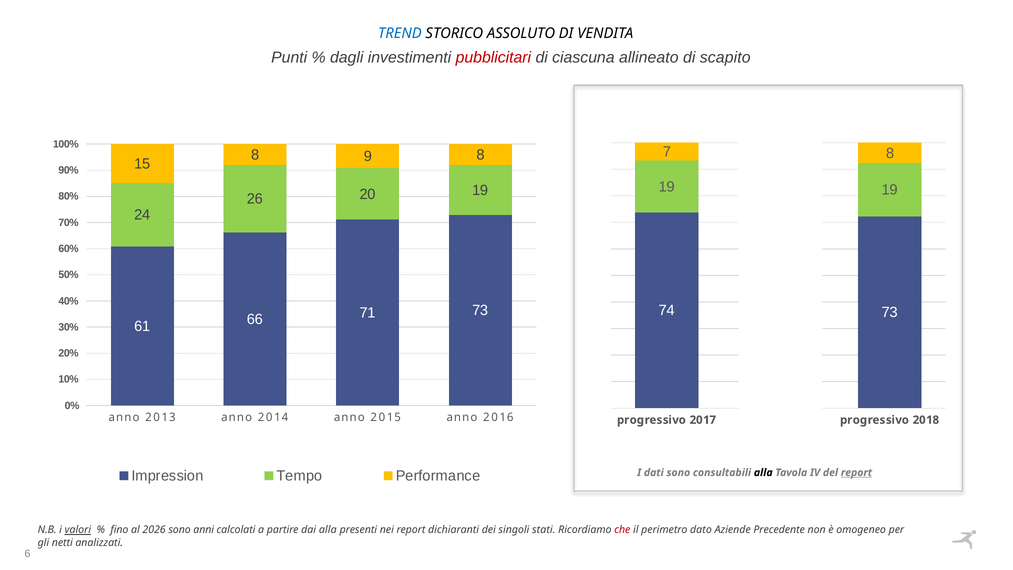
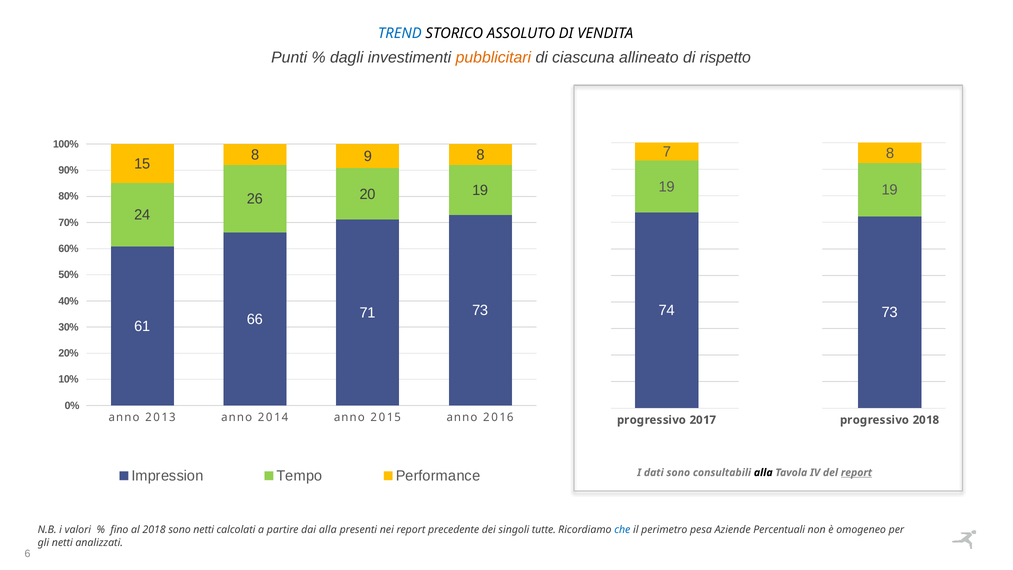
pubblicitari colour: red -> orange
scapito: scapito -> rispetto
valori underline: present -> none
al 2026: 2026 -> 2018
sono anni: anni -> netti
dichiaranti: dichiaranti -> precedente
stati: stati -> tutte
che colour: red -> blue
dato: dato -> pesa
Precedente: Precedente -> Percentuali
